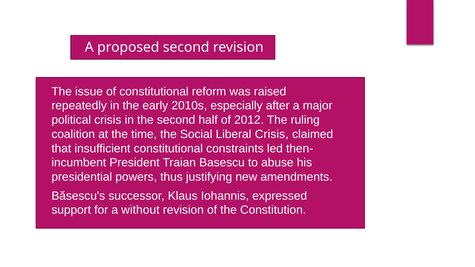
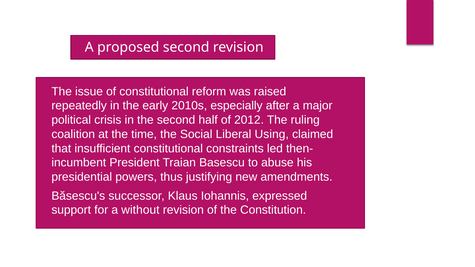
Liberal Crisis: Crisis -> Using
